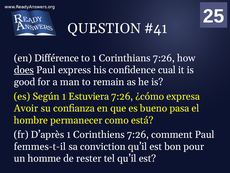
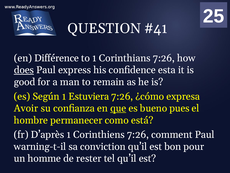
cual: cual -> esta
que underline: none -> present
pasa: pasa -> pues
femmes-t-il: femmes-t-il -> warning-t-il
